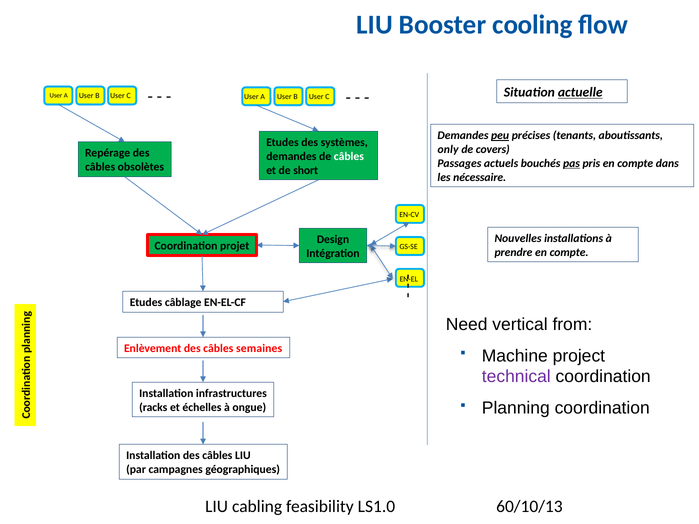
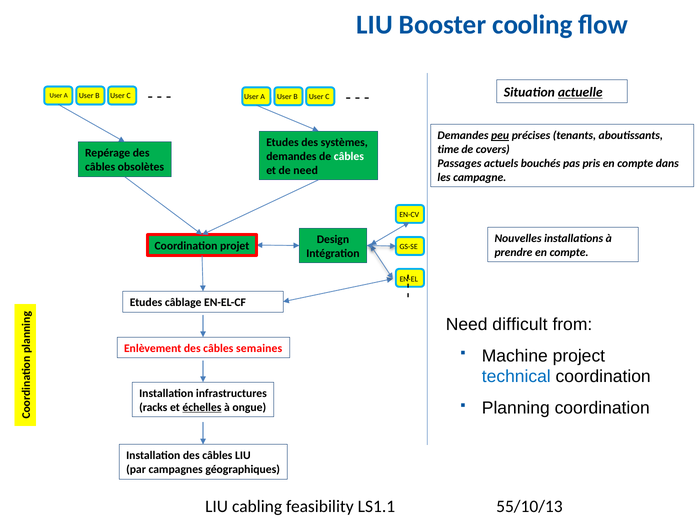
only: only -> time
pas underline: present -> none
de short: short -> need
nécessaire: nécessaire -> campagne
vertical: vertical -> difficult
technical colour: purple -> blue
échelles underline: none -> present
LS1.0: LS1.0 -> LS1.1
60/10/13: 60/10/13 -> 55/10/13
